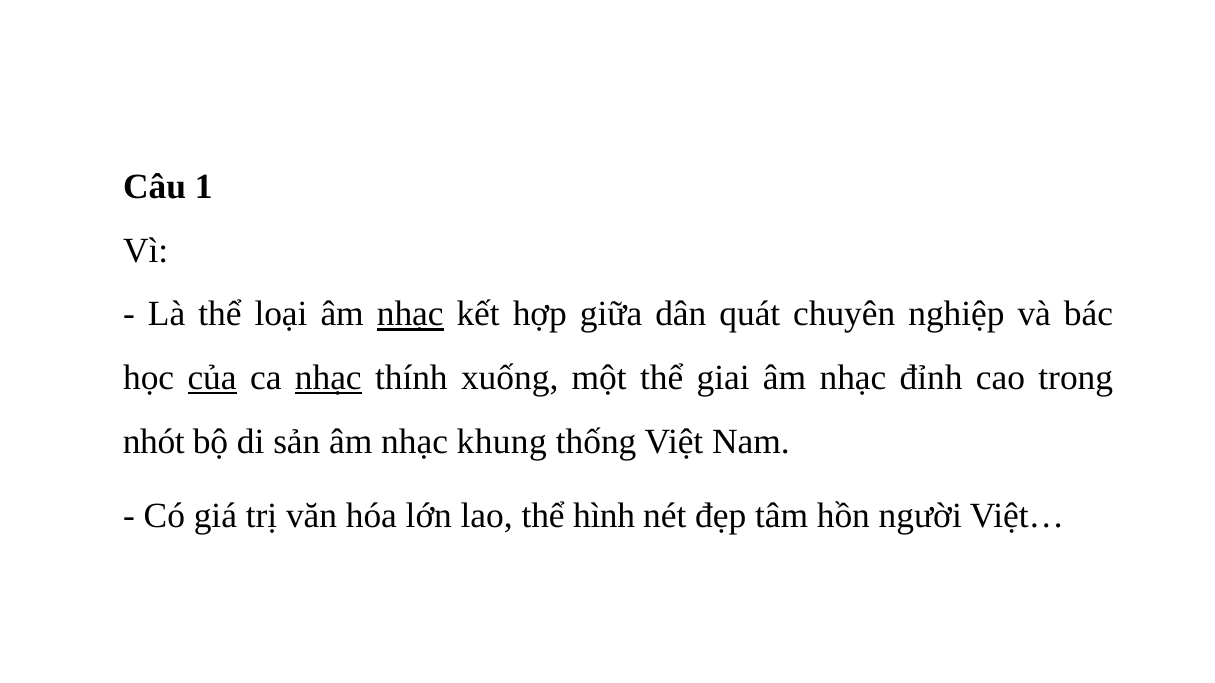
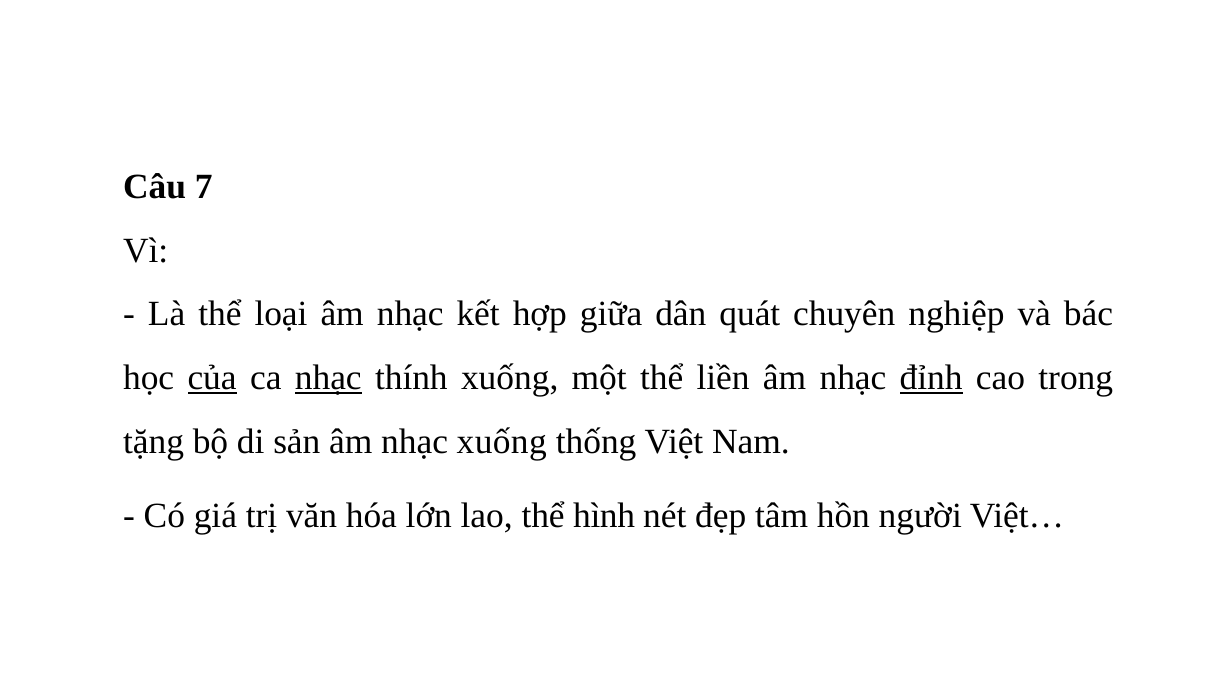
1: 1 -> 7
nhạc at (410, 314) underline: present -> none
giai: giai -> liền
đỉnh underline: none -> present
nhót: nhót -> tặng
nhạc khung: khung -> xuống
